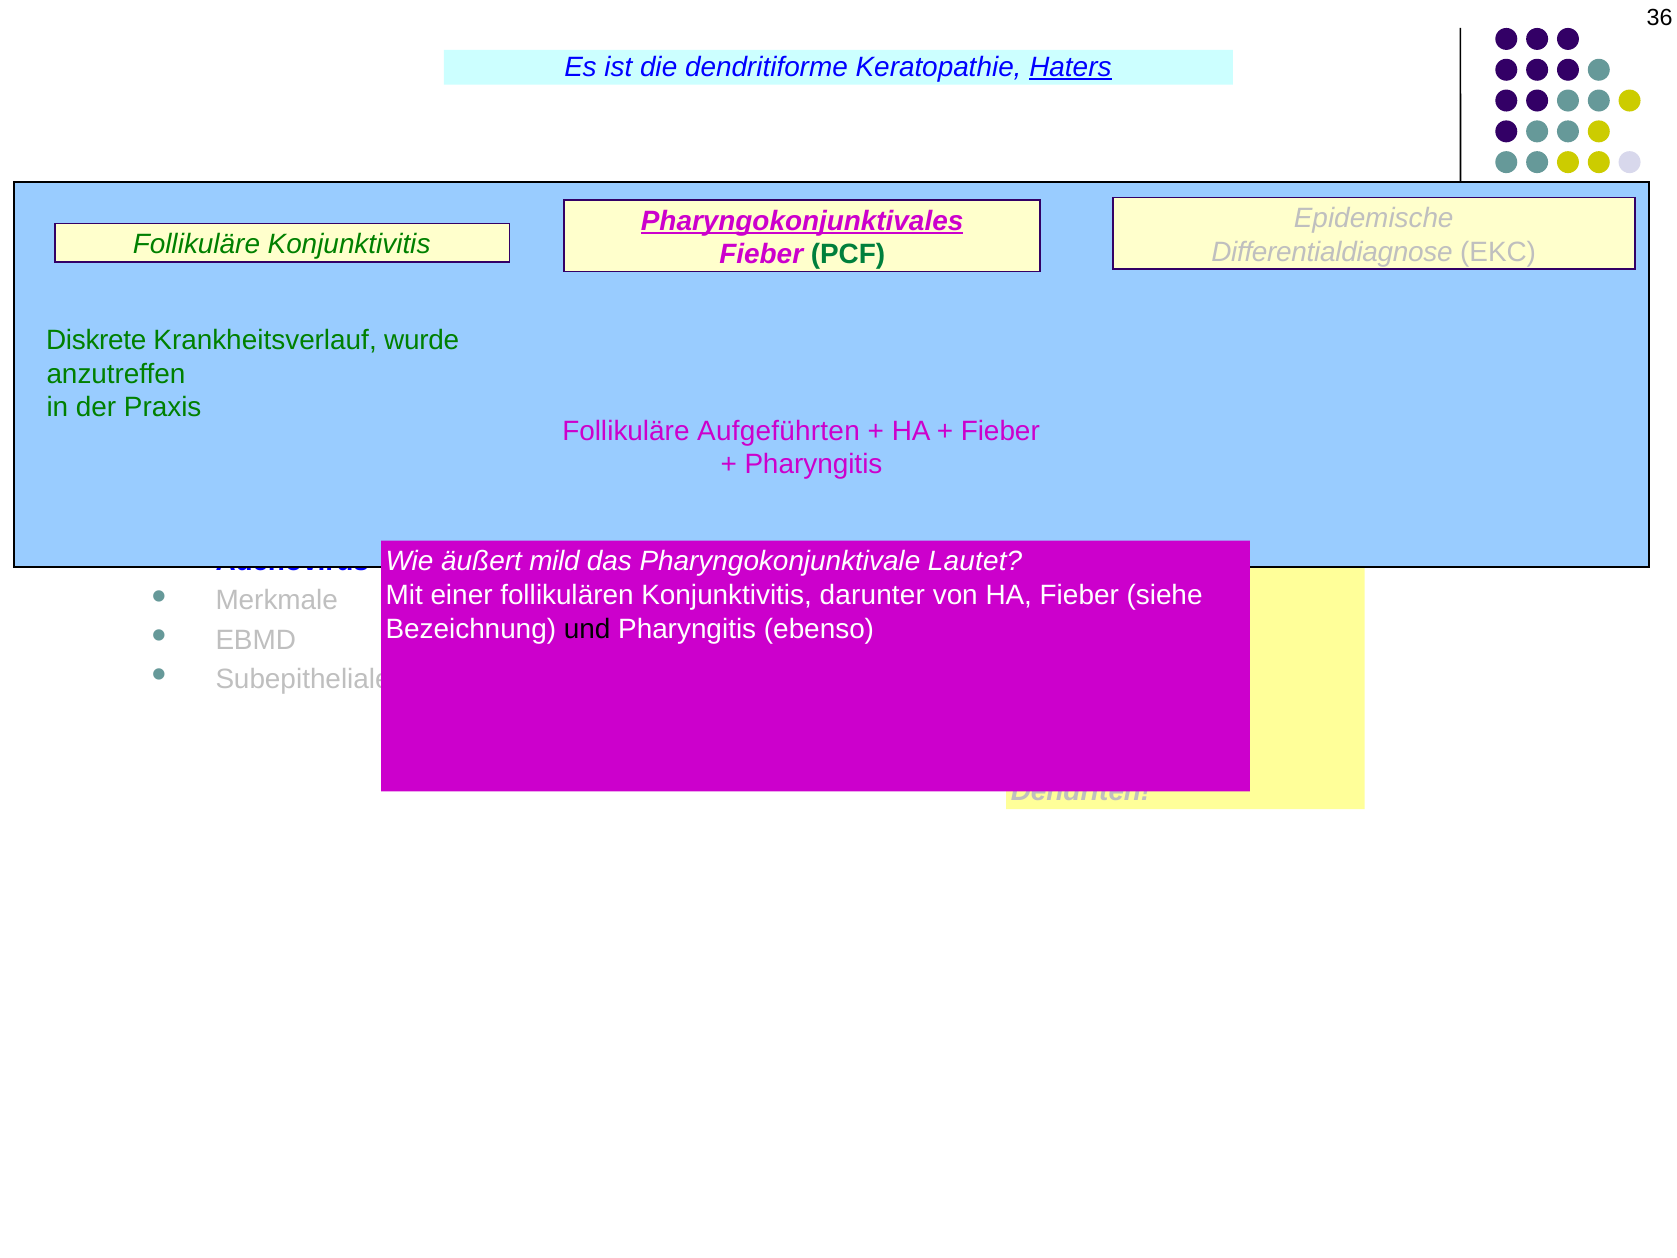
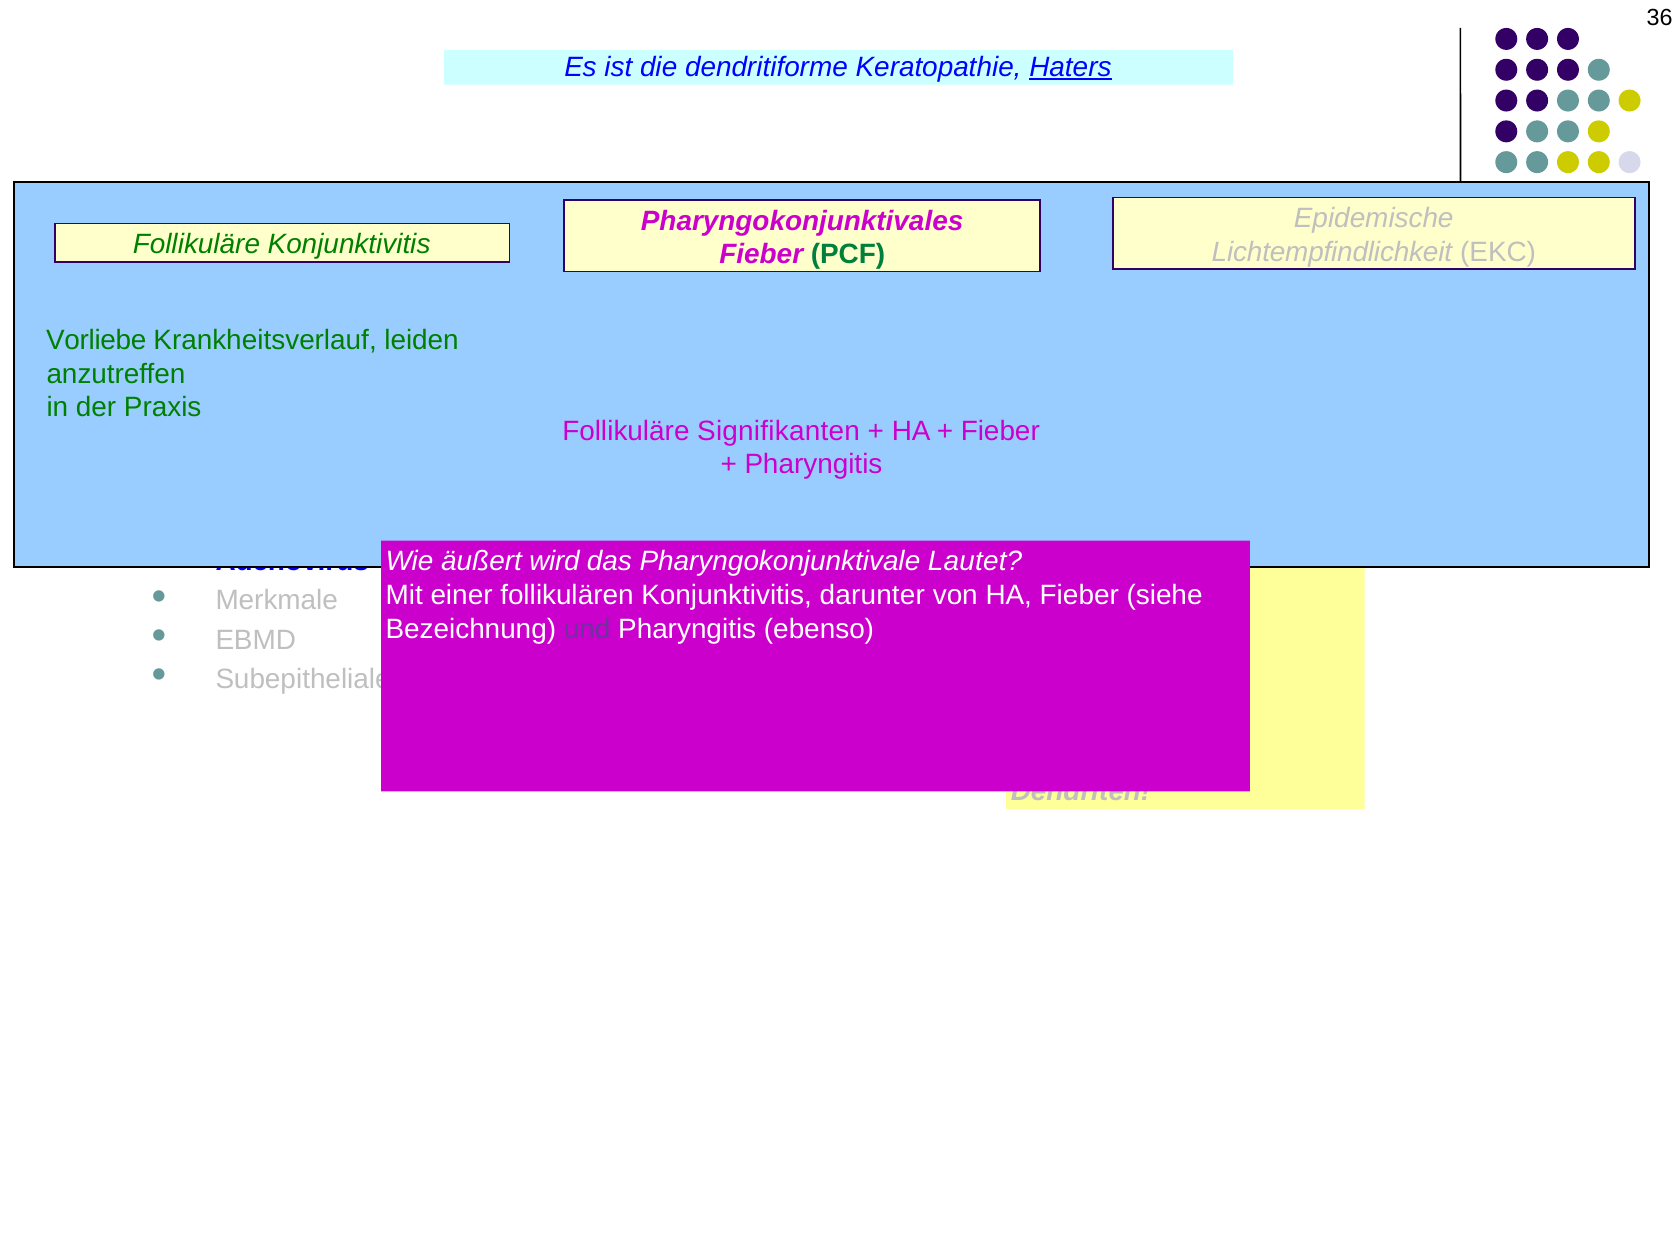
Pharyngokonjunktivales underline: present -> none
Differentialdiagnose at (1332, 252): Differentialdiagnose -> Lichtempfindlichkeit
Diskrete: Diskrete -> Vorliebe
wurde: wurde -> leiden
Aufgeführten: Aufgeführten -> Signifikanten
äußert mild: mild -> wird
und colour: black -> purple
